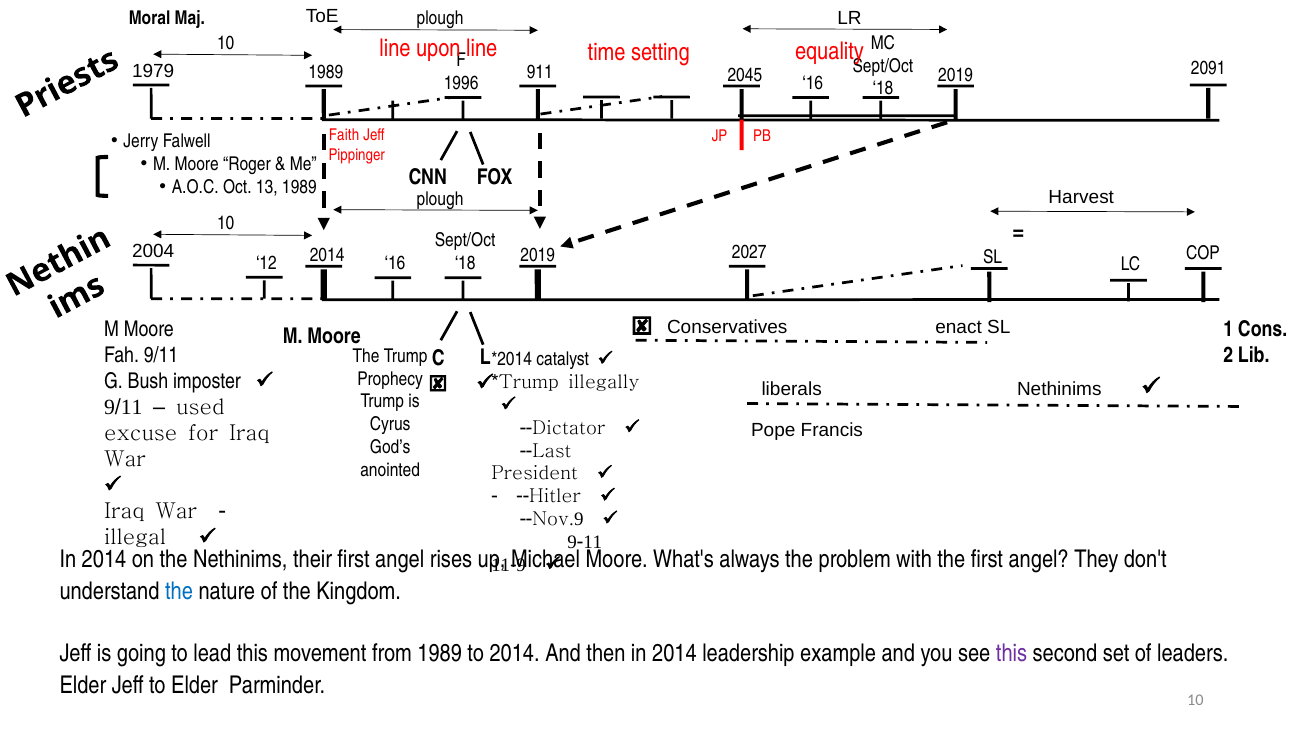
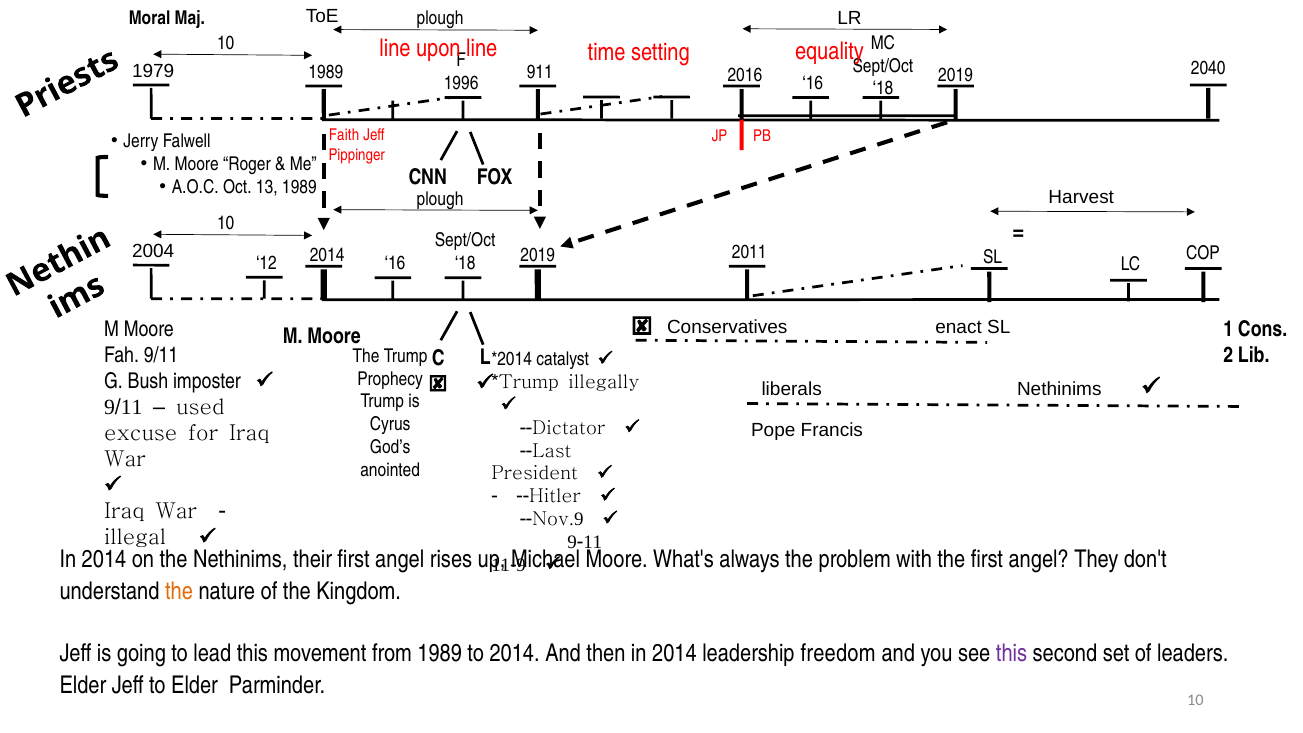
2091: 2091 -> 2040
2045: 2045 -> 2016
2027: 2027 -> 2011
the at (179, 591) colour: blue -> orange
example: example -> freedom
